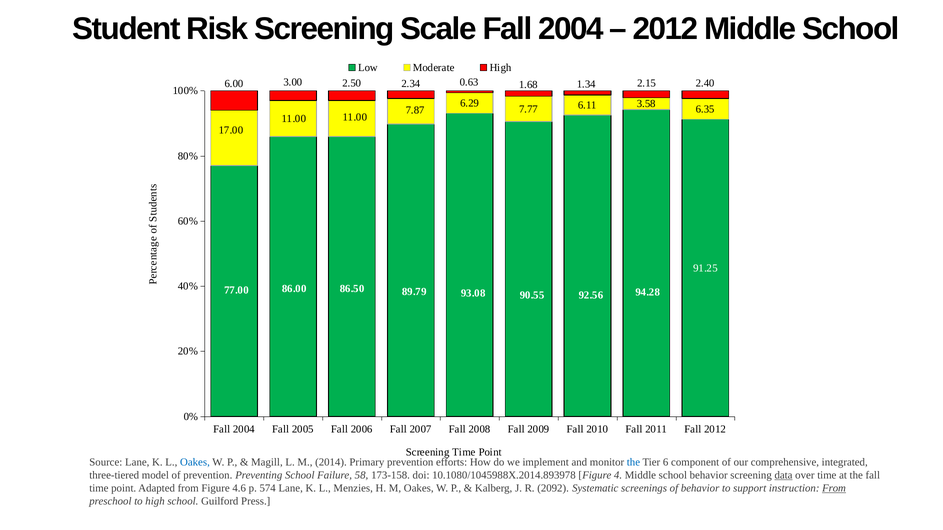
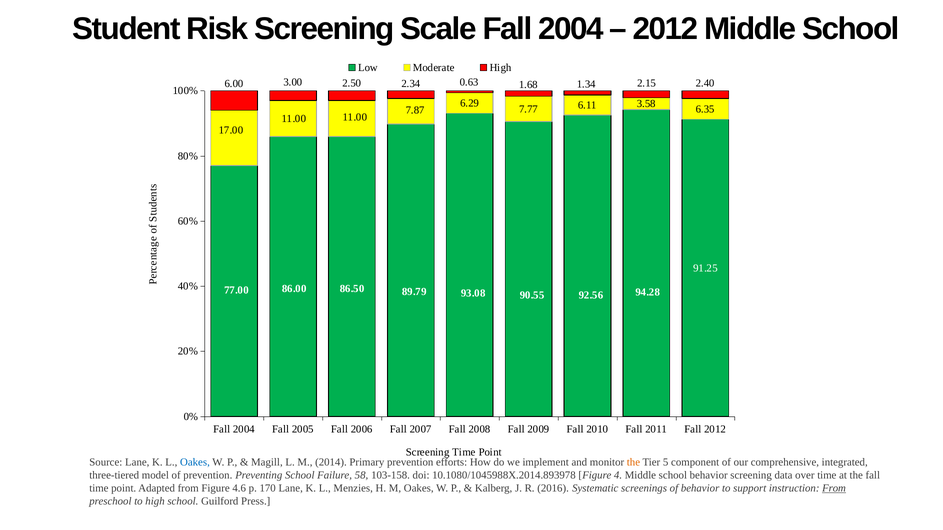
the at (633, 463) colour: blue -> orange
6: 6 -> 5
173-158: 173-158 -> 103-158
data underline: present -> none
574: 574 -> 170
2092: 2092 -> 2016
